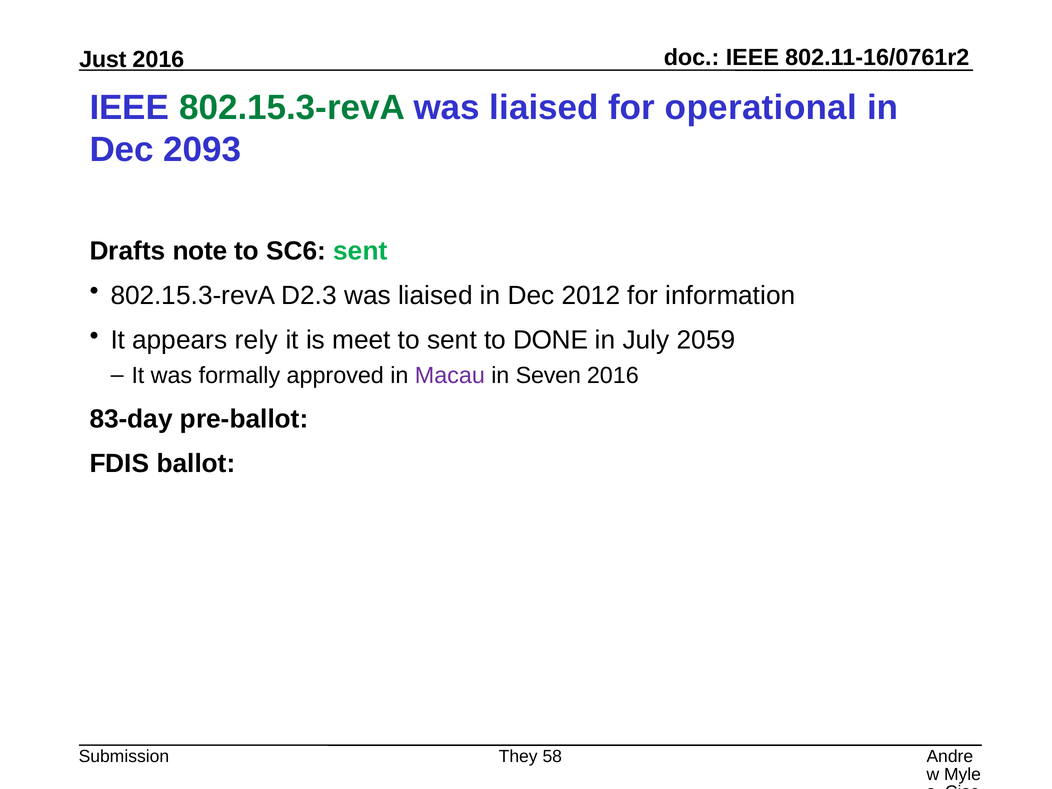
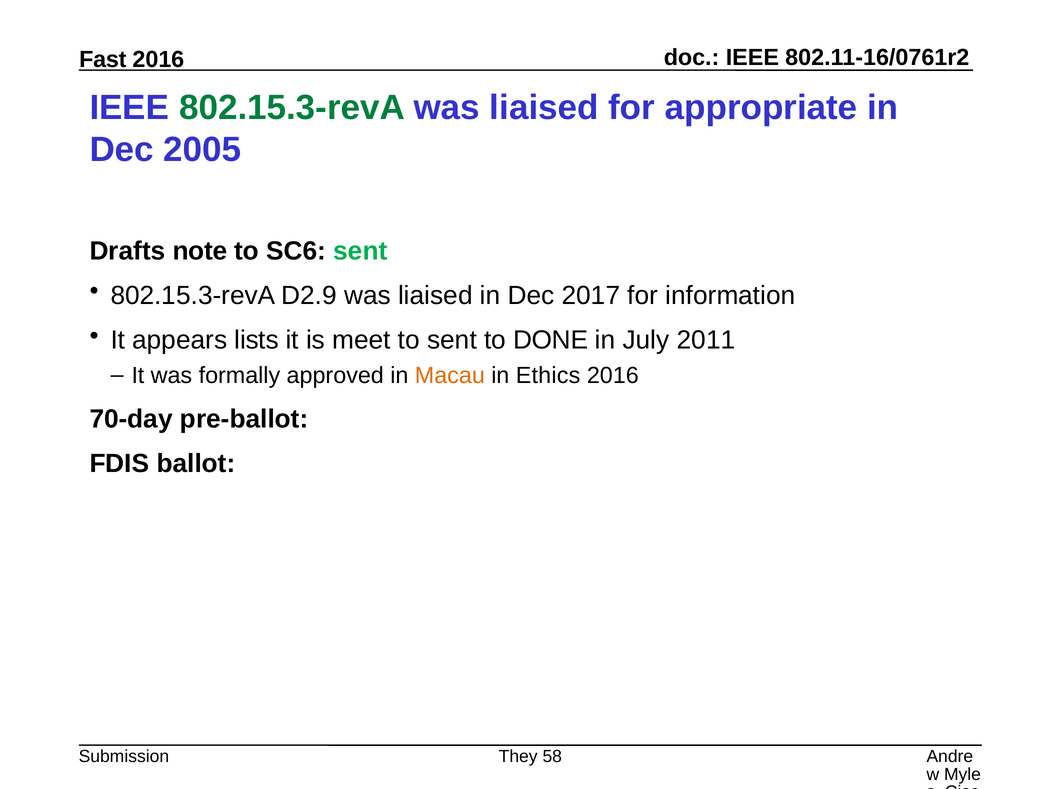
Just: Just -> Fast
operational: operational -> appropriate
2093: 2093 -> 2005
D2.3: D2.3 -> D2.9
2012: 2012 -> 2017
rely: rely -> lists
2059: 2059 -> 2011
Macau colour: purple -> orange
Seven: Seven -> Ethics
83-day: 83-day -> 70-day
